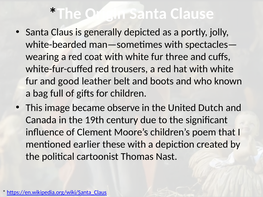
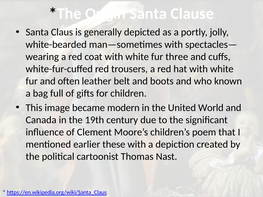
good: good -> often
observe: observe -> modern
Dutch: Dutch -> World
